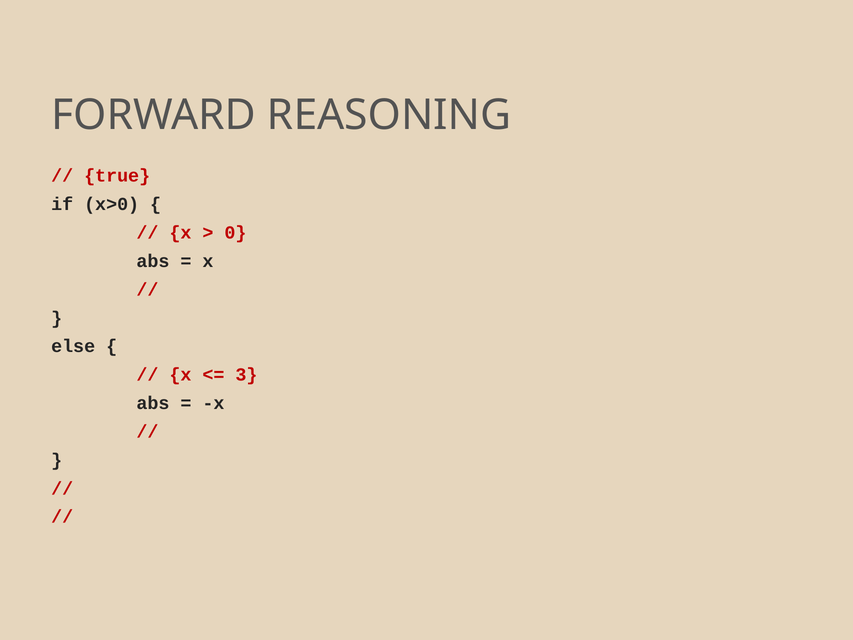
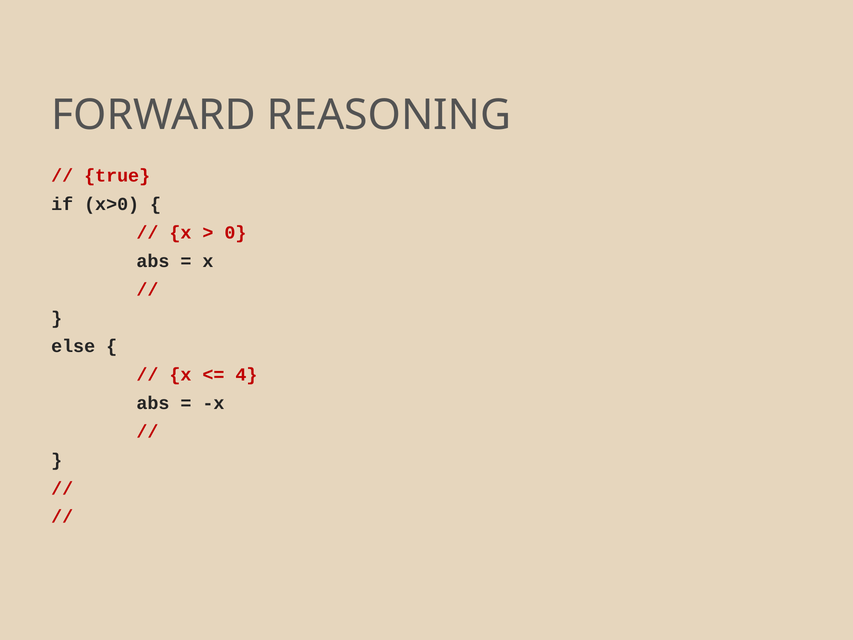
3: 3 -> 4
